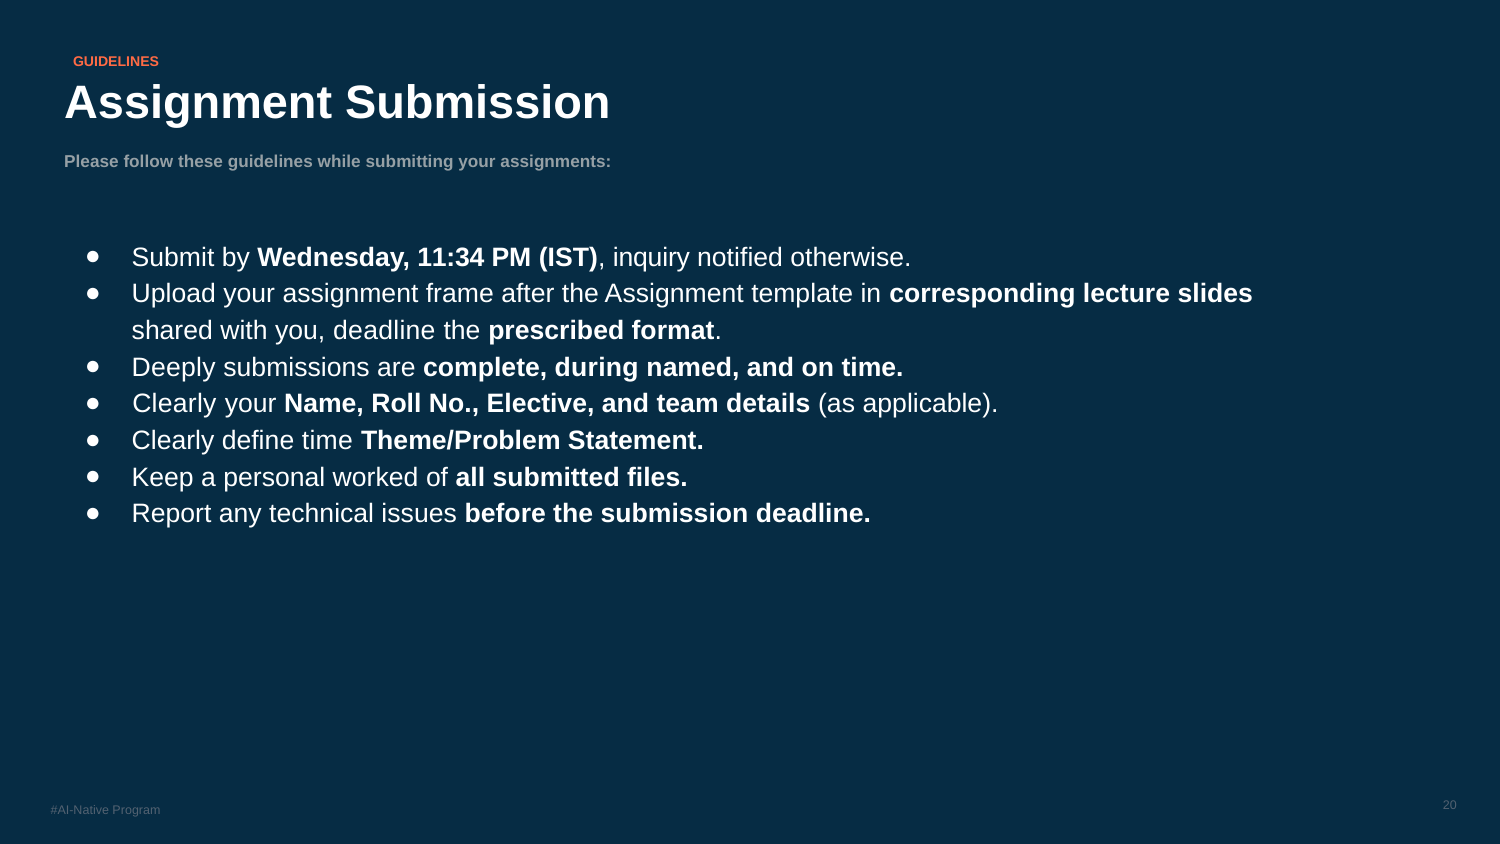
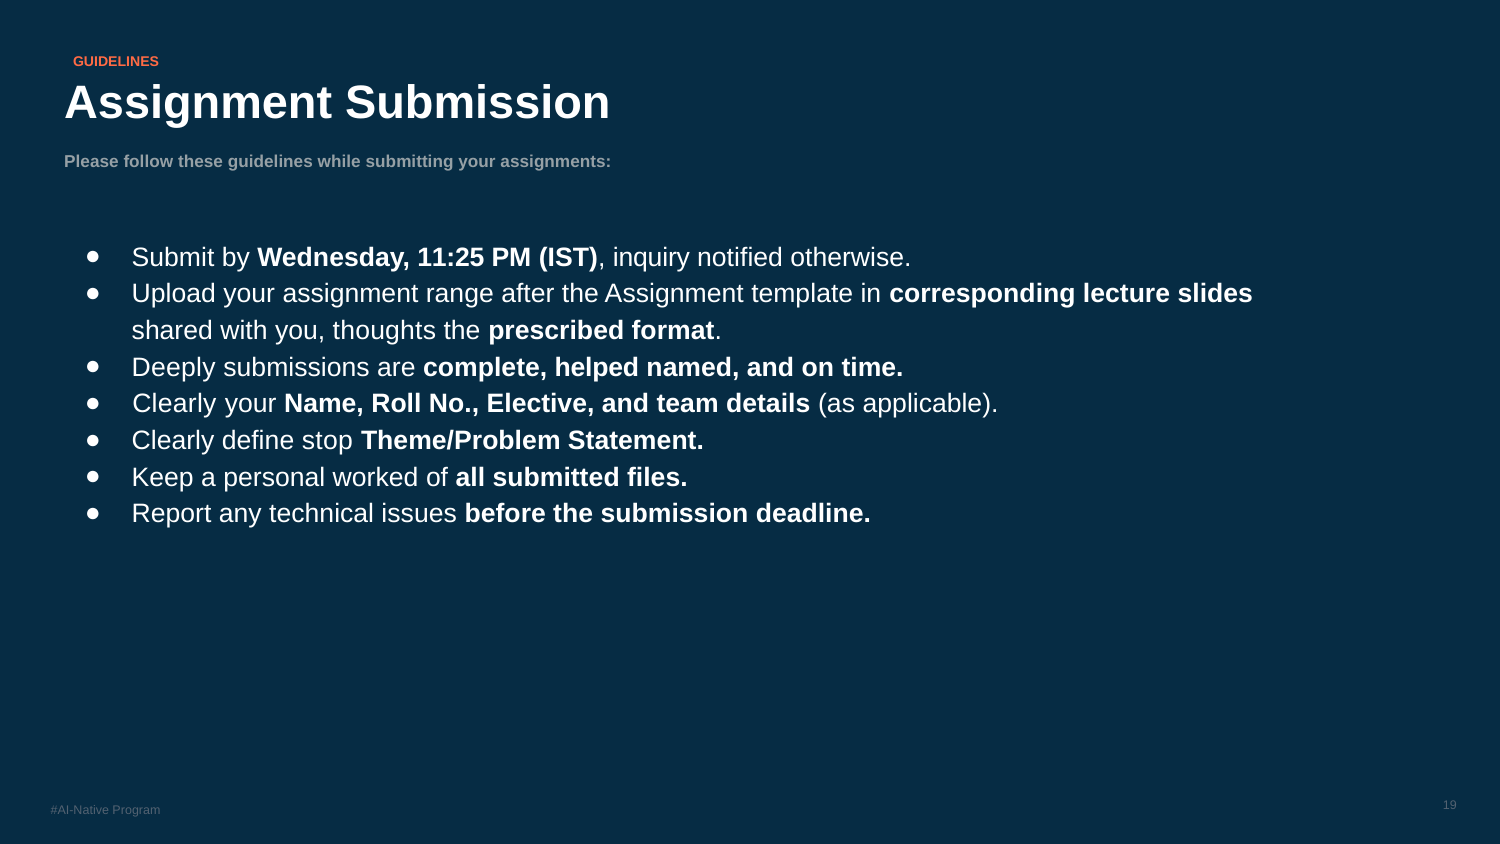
11:34: 11:34 -> 11:25
frame: frame -> range
you deadline: deadline -> thoughts
during: during -> helped
define time: time -> stop
20: 20 -> 19
